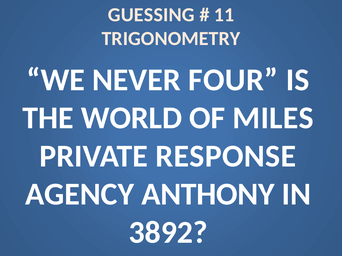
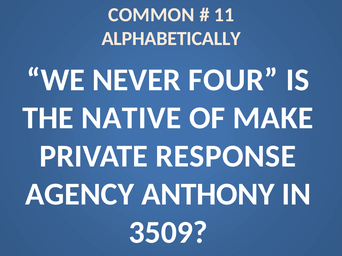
GUESSING: GUESSING -> COMMON
TRIGONOMETRY: TRIGONOMETRY -> ALPHABETICALLY
WORLD: WORLD -> NATIVE
MILES: MILES -> MAKE
3892: 3892 -> 3509
